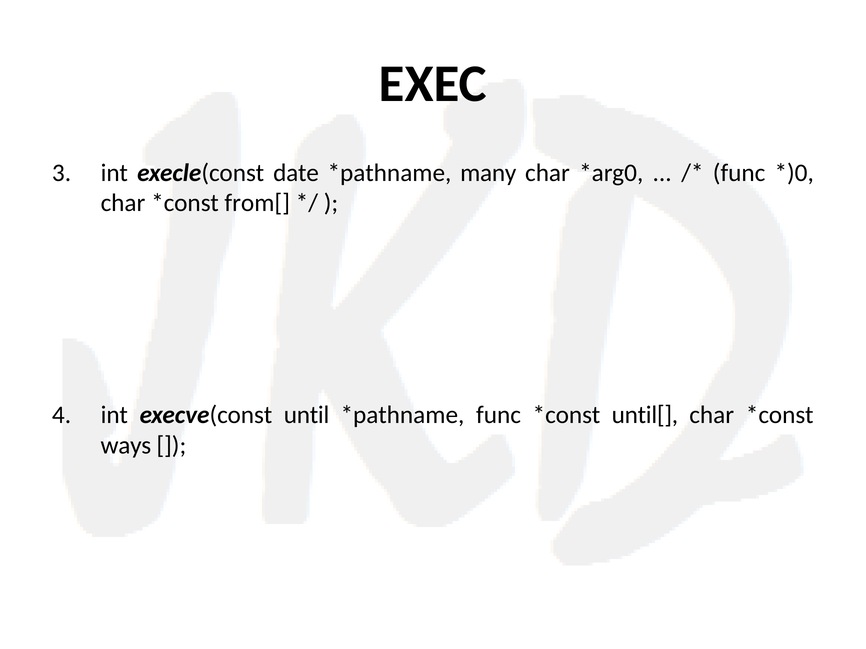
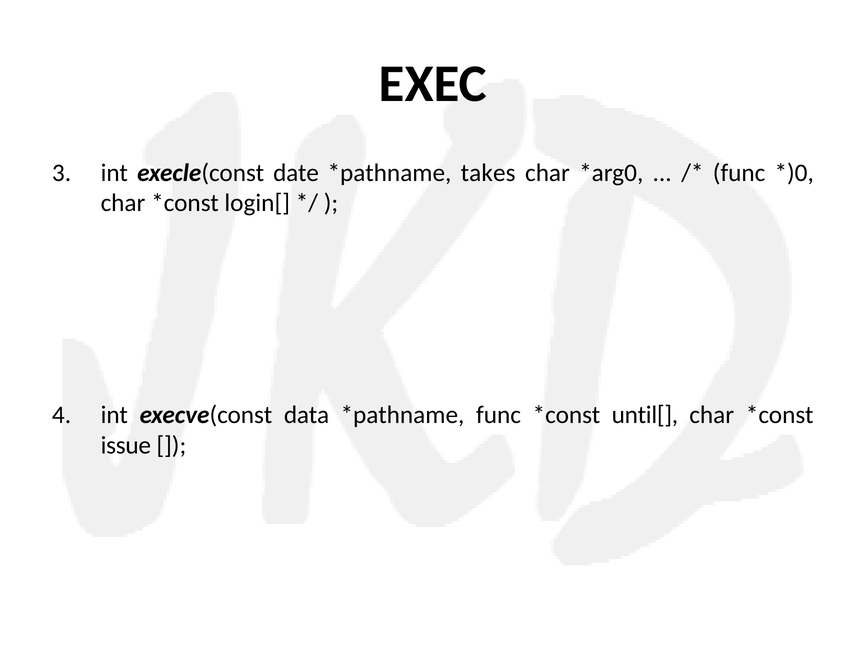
many: many -> takes
from[: from[ -> login[
until: until -> data
ways: ways -> issue
